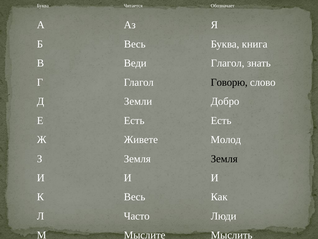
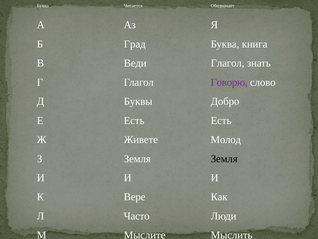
Б Весь: Весь -> Град
Говорю colour: black -> purple
Земли: Земли -> Буквы
К Весь: Весь -> Вере
